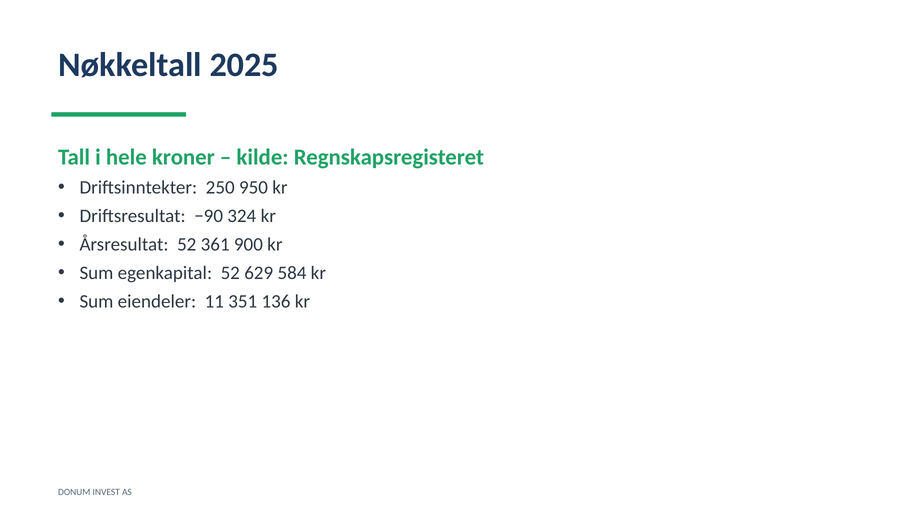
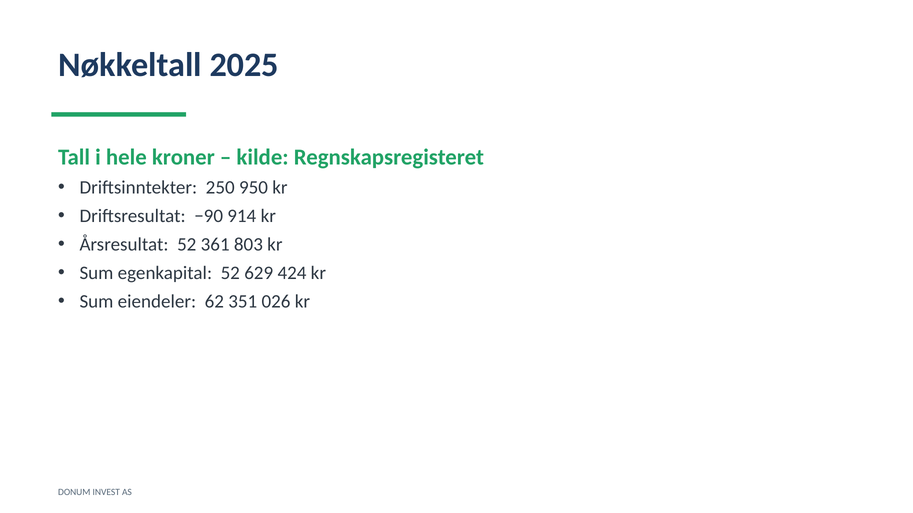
324: 324 -> 914
900: 900 -> 803
584: 584 -> 424
11: 11 -> 62
136: 136 -> 026
